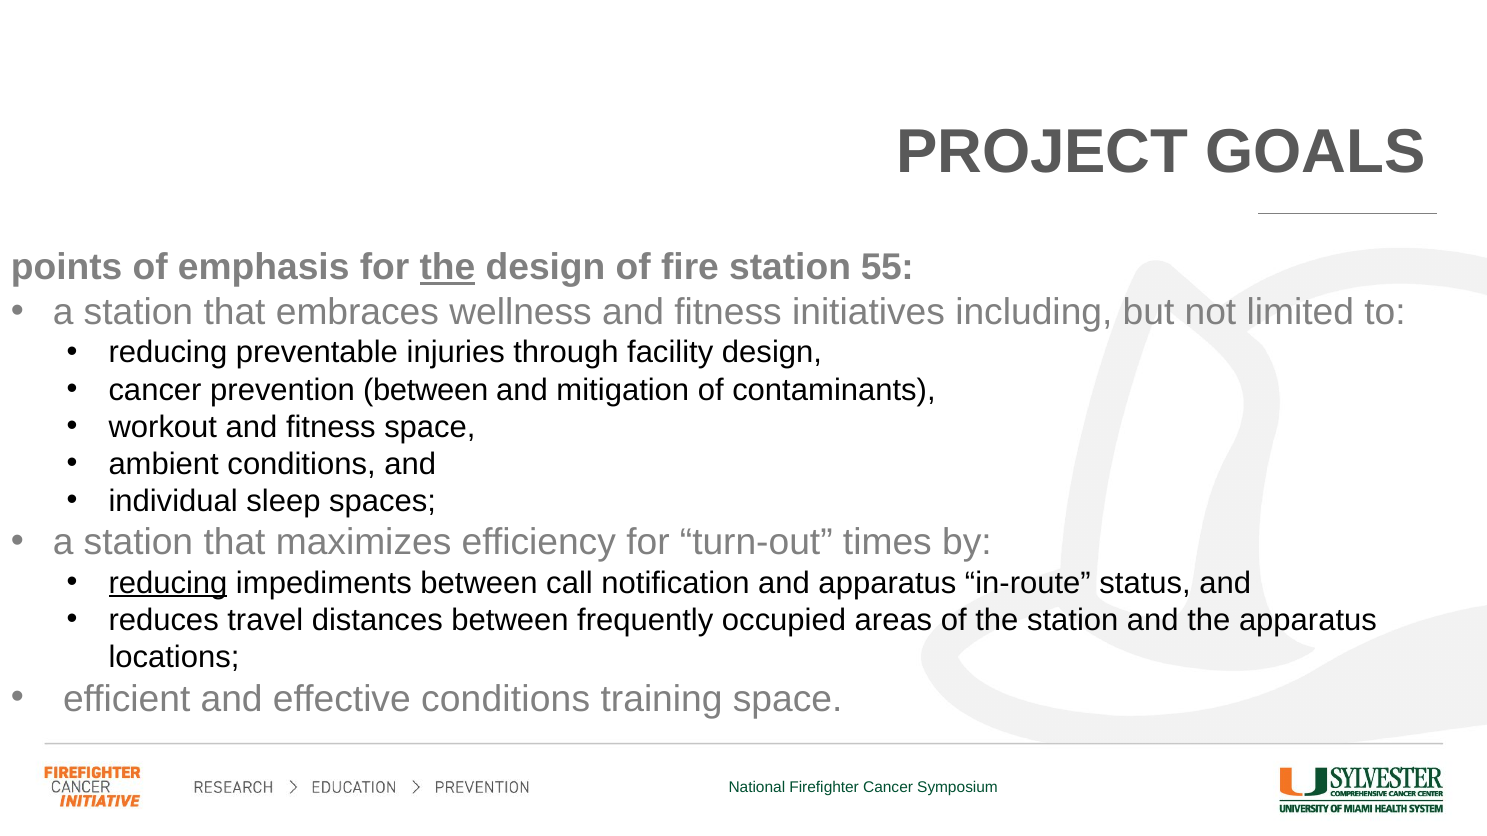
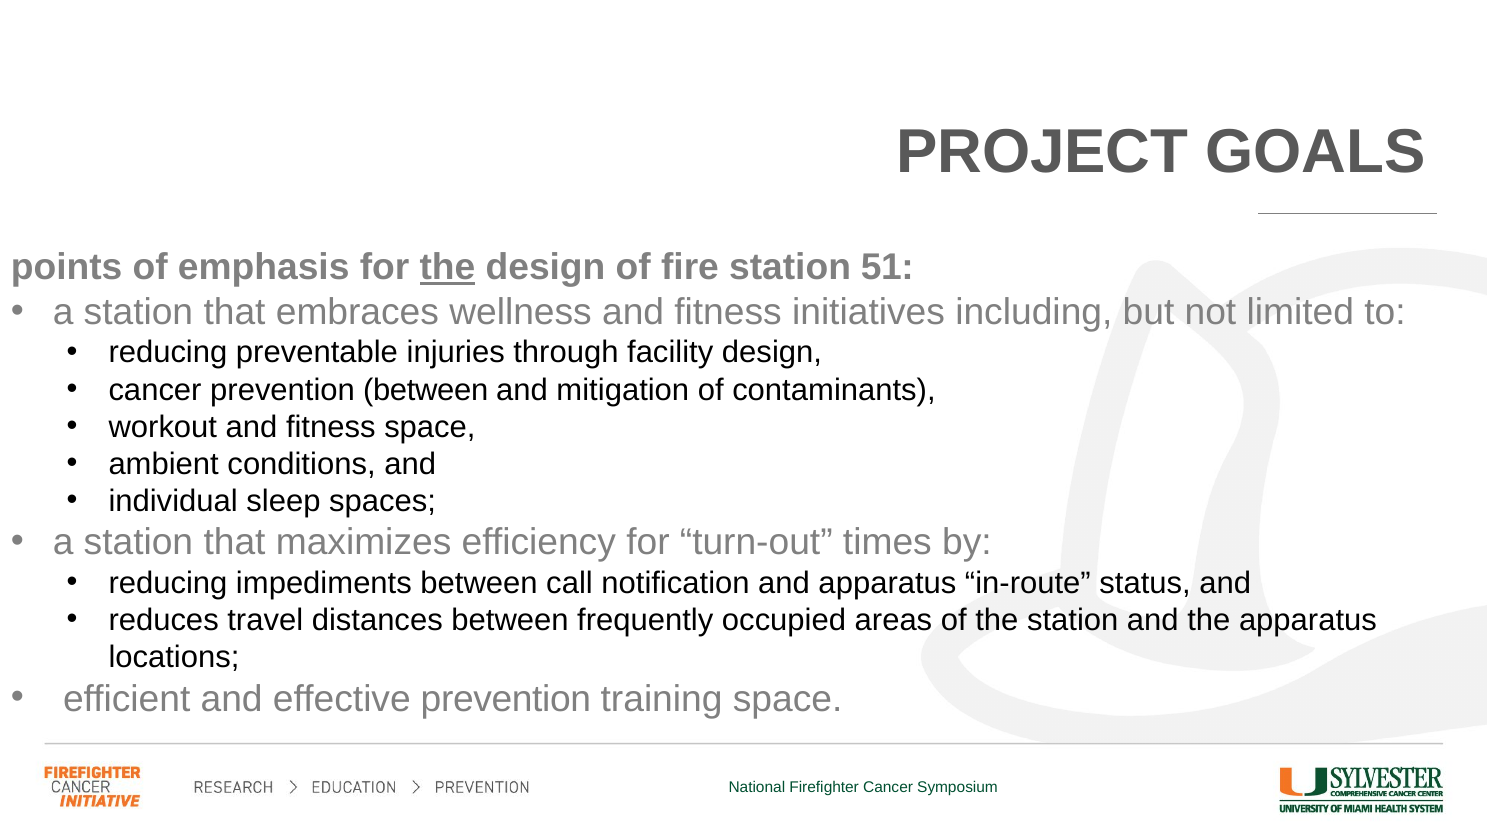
55: 55 -> 51
reducing at (168, 583) underline: present -> none
effective conditions: conditions -> prevention
